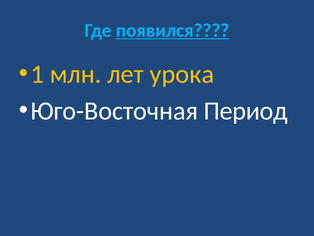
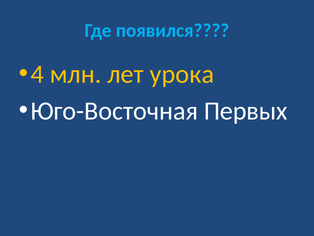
появился underline: present -> none
1: 1 -> 4
Период: Период -> Первых
